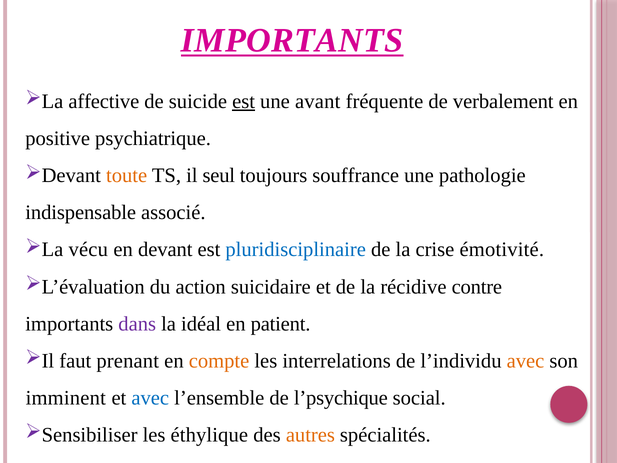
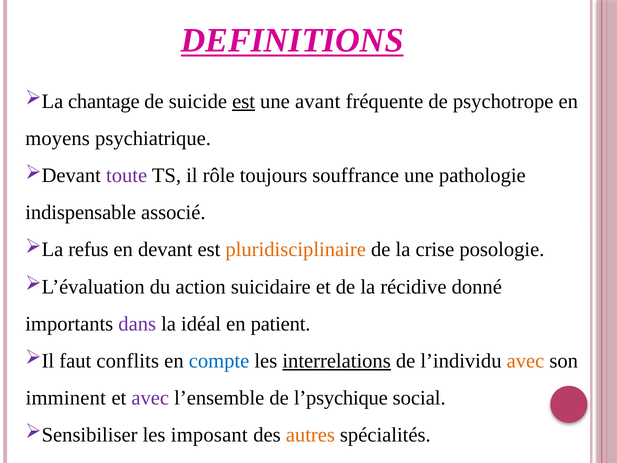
IMPORTANTS at (292, 40): IMPORTANTS -> DEFINITIONS
affective: affective -> chantage
verbalement: verbalement -> psychotrope
positive: positive -> moyens
toute colour: orange -> purple
seul: seul -> rôle
vécu: vécu -> refus
pluridisciplinaire colour: blue -> orange
émotivité: émotivité -> posologie
contre: contre -> donné
prenant: prenant -> conflits
compte colour: orange -> blue
interrelations underline: none -> present
avec at (150, 398) colour: blue -> purple
éthylique: éthylique -> imposant
